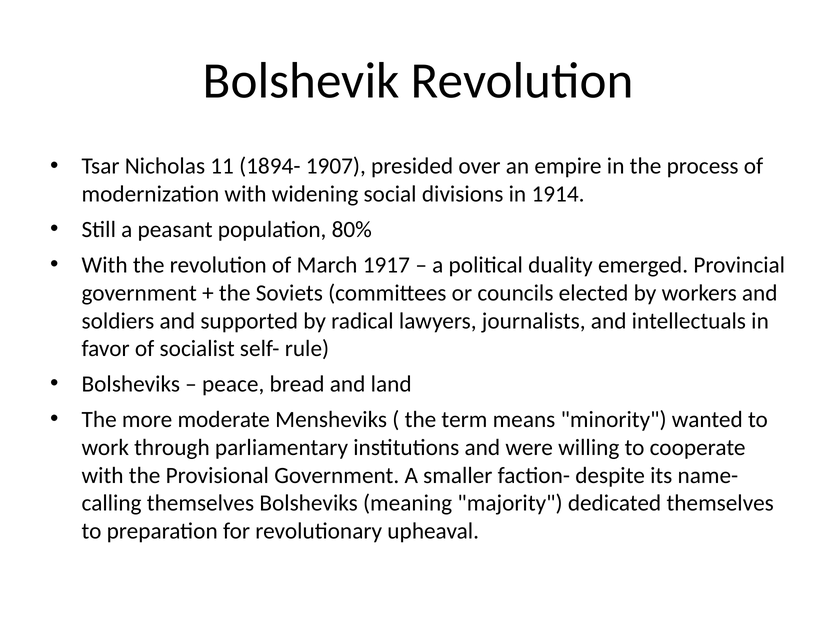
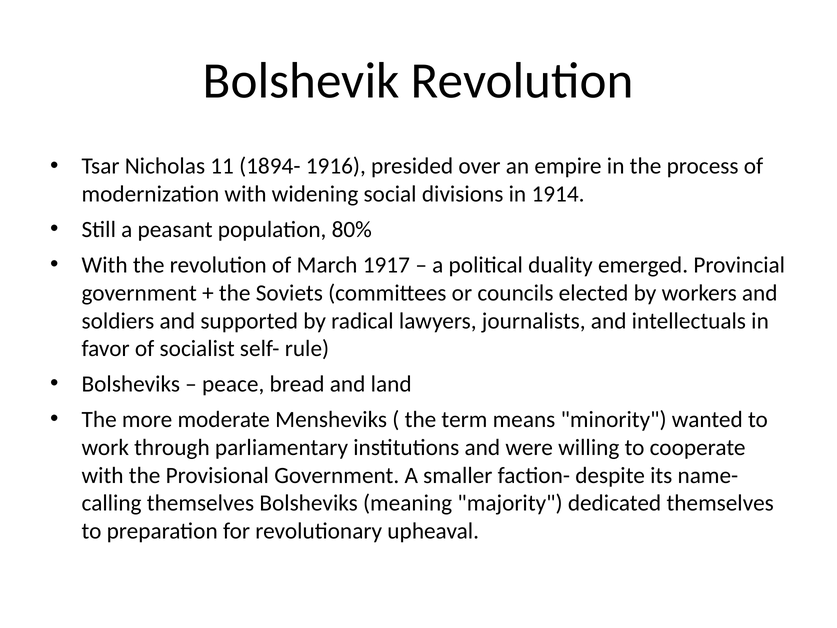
1907: 1907 -> 1916
